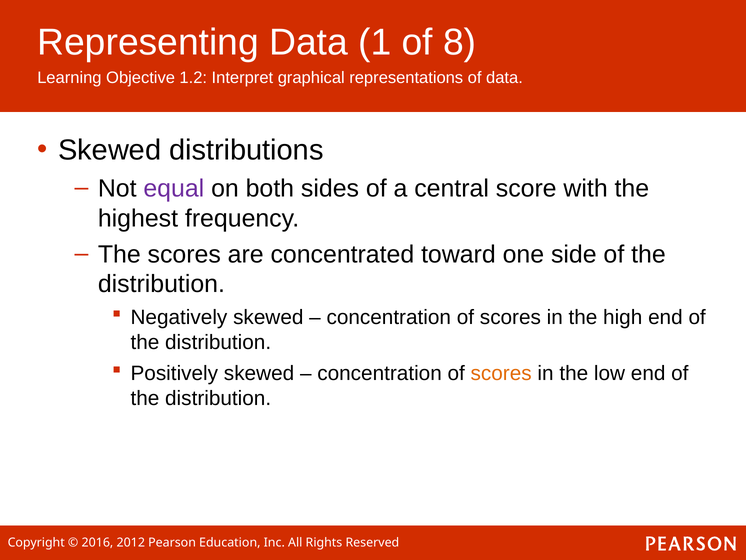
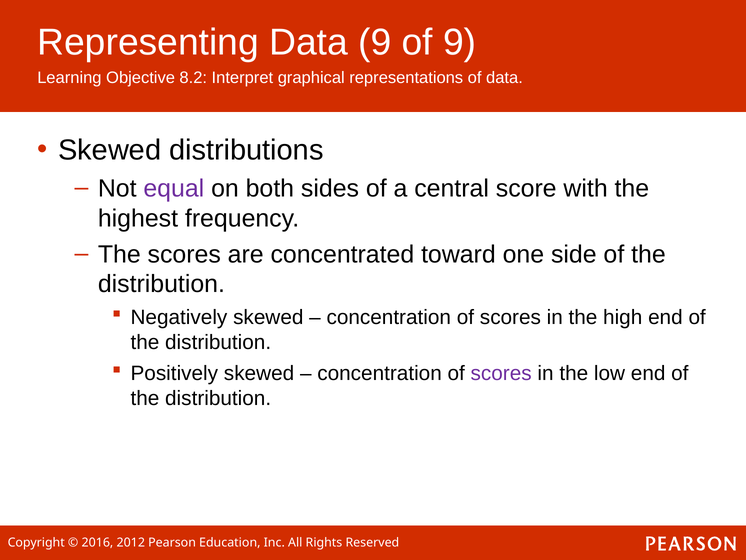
Data 1: 1 -> 9
of 8: 8 -> 9
1.2: 1.2 -> 8.2
scores at (501, 373) colour: orange -> purple
